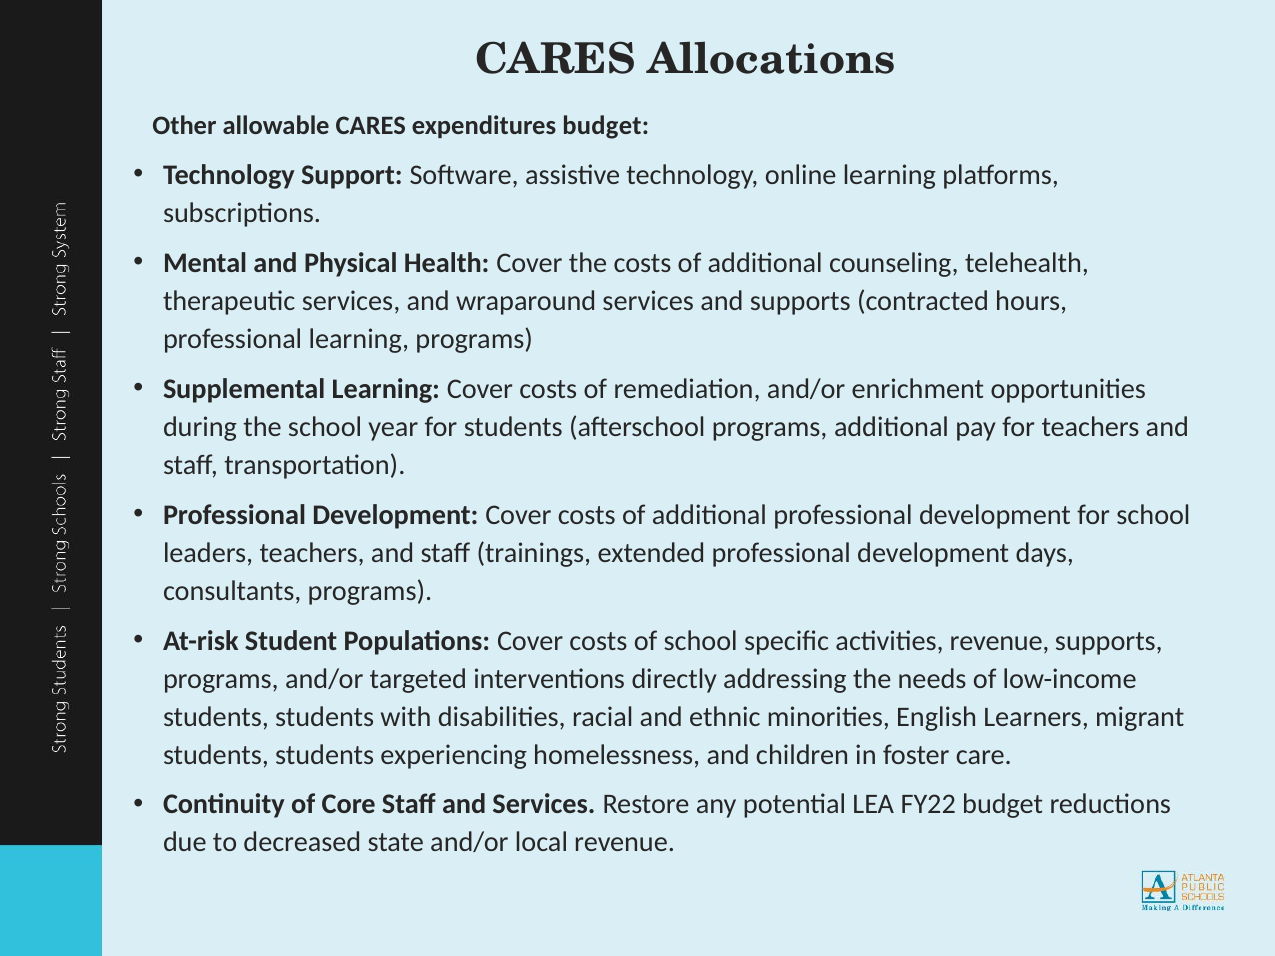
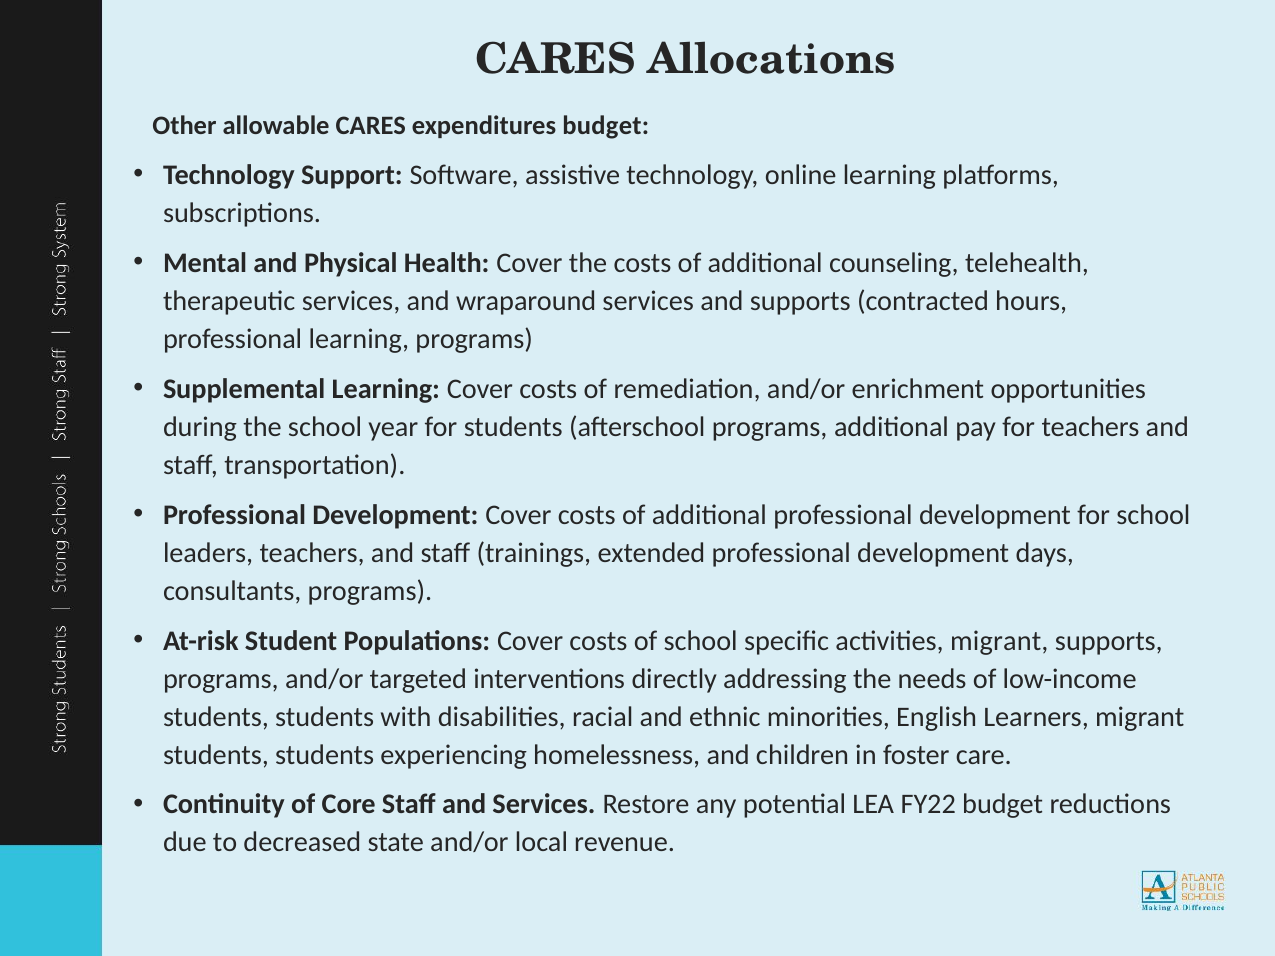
activities revenue: revenue -> migrant
